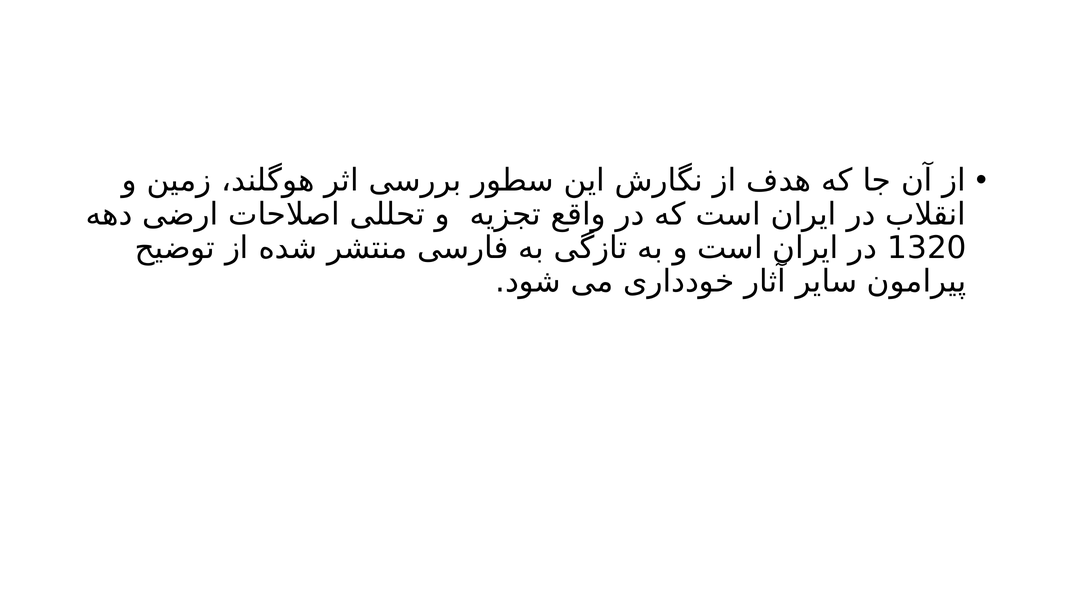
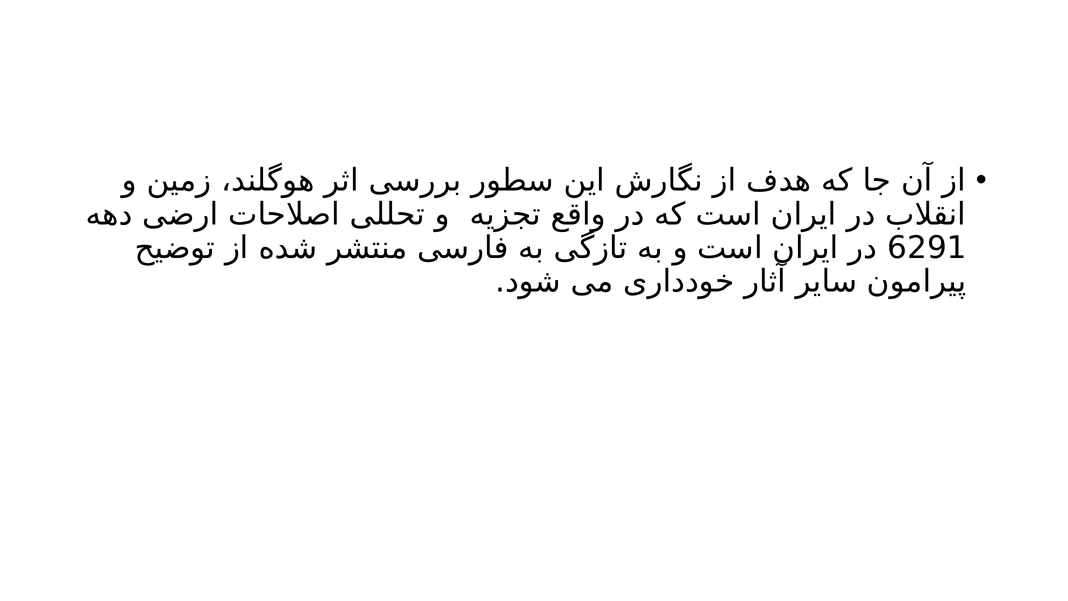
1320: 1320 -> 6291
